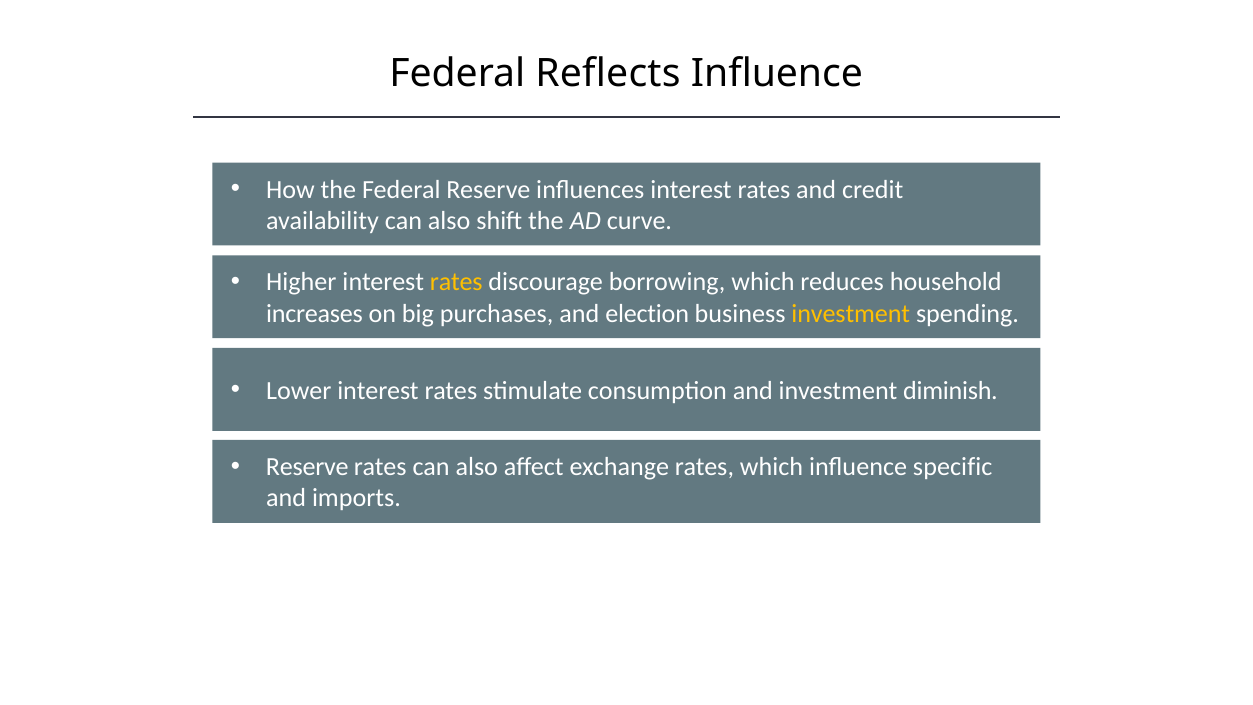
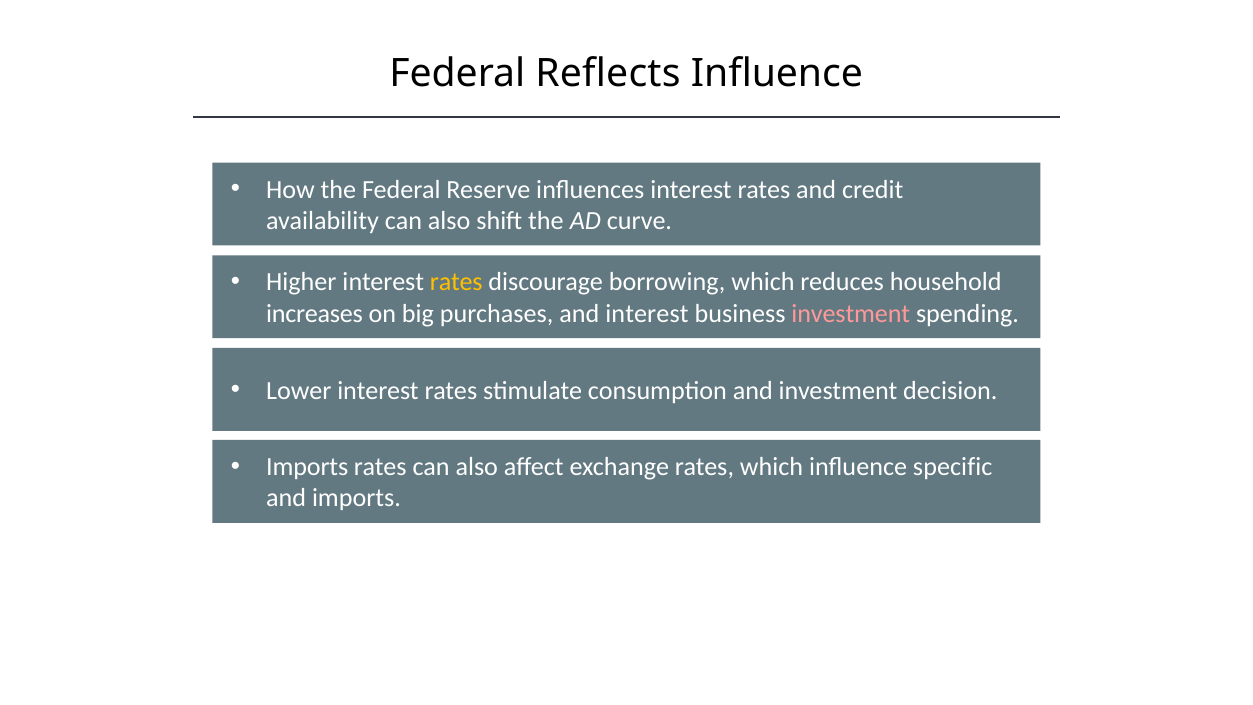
and election: election -> interest
investment at (851, 313) colour: yellow -> pink
diminish: diminish -> decision
Reserve at (307, 467): Reserve -> Imports
